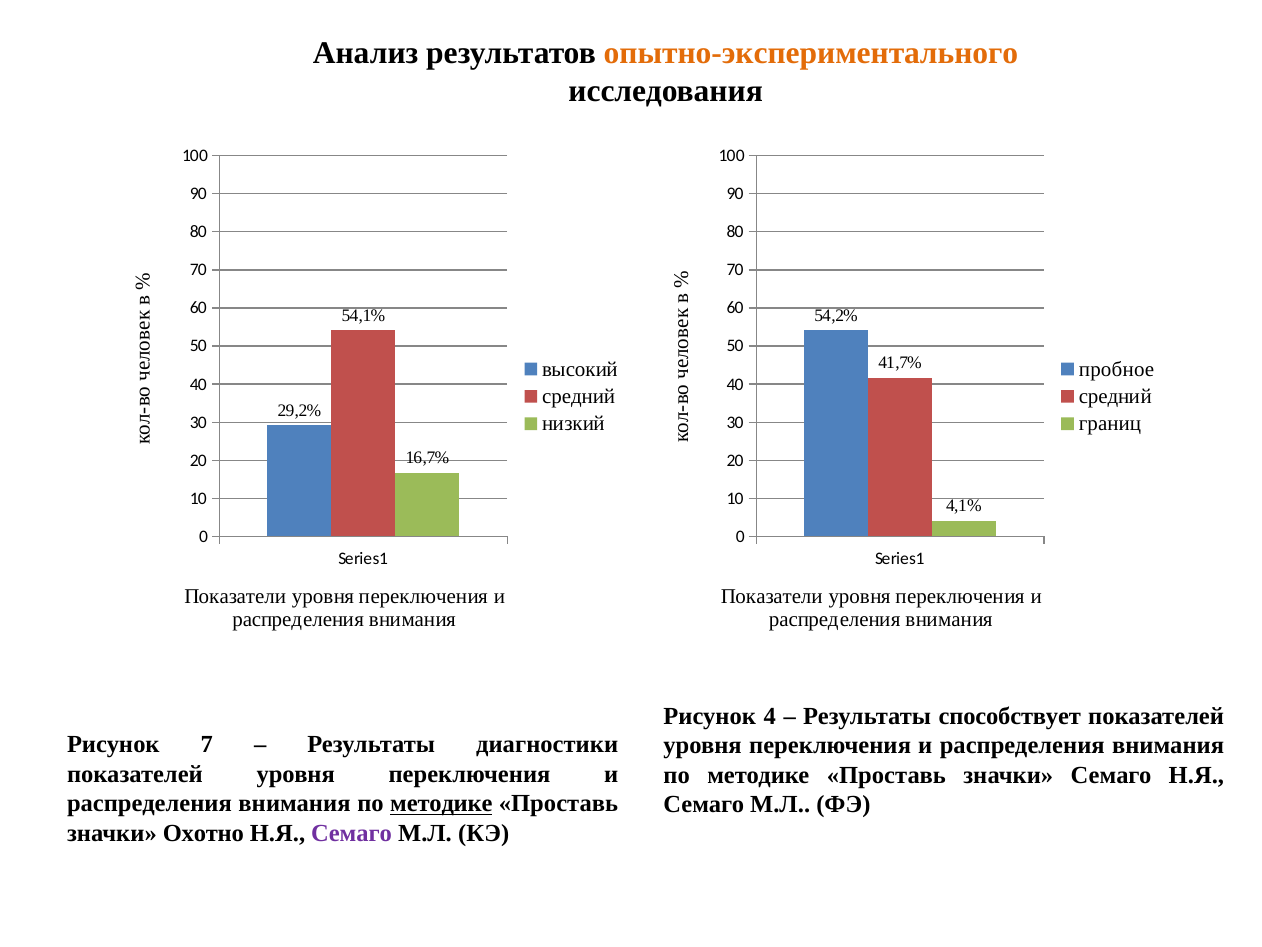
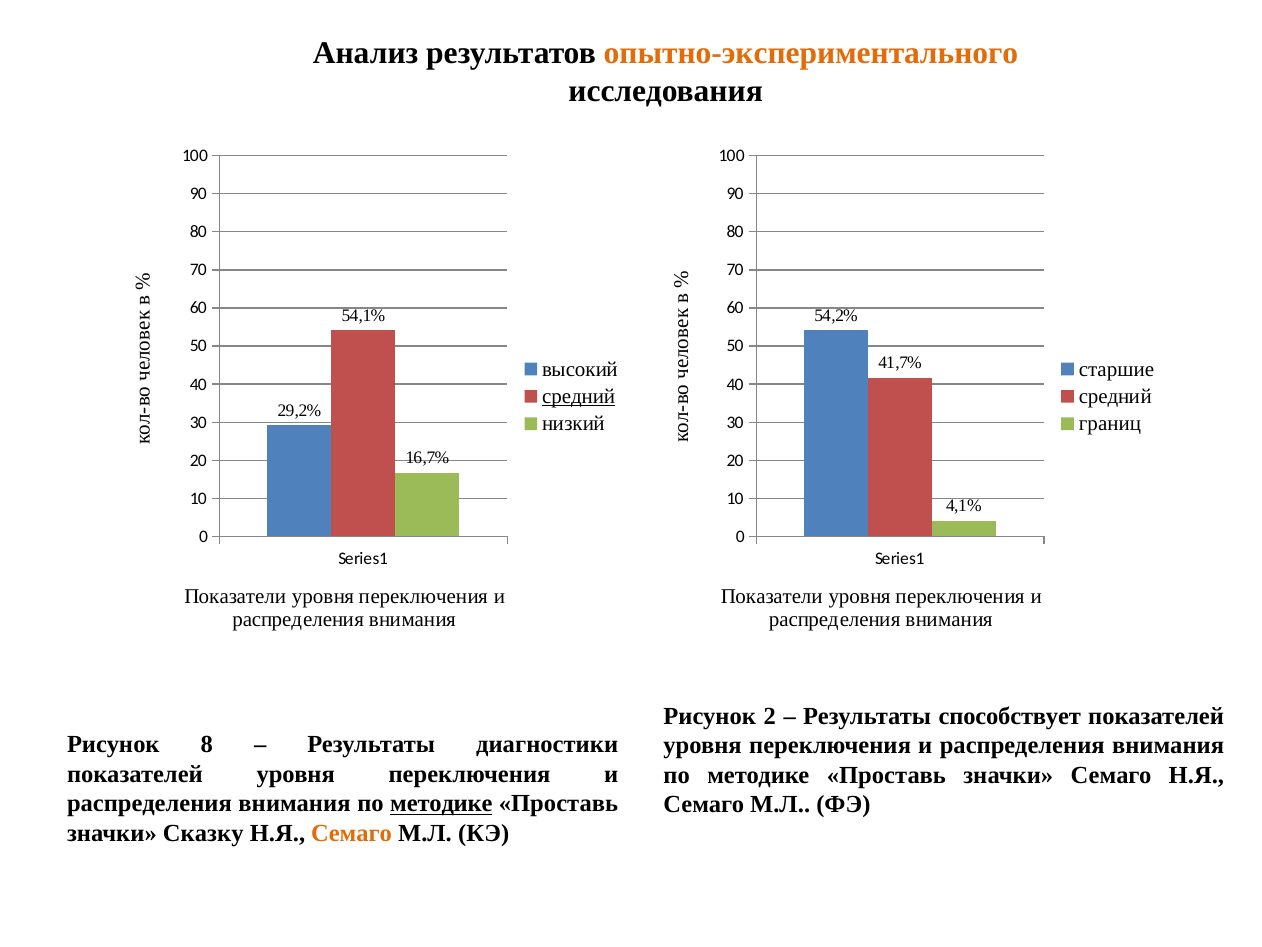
пробное: пробное -> старшие
средний at (579, 396) underline: none -> present
4: 4 -> 2
7: 7 -> 8
Охотно: Охотно -> Сказку
Семаго at (352, 833) colour: purple -> orange
